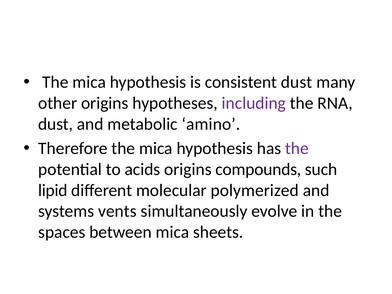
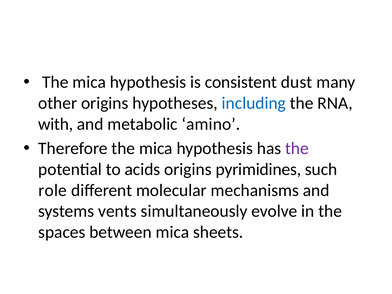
including colour: purple -> blue
dust at (56, 124): dust -> with
compounds: compounds -> pyrimidines
lipid: lipid -> role
polymerized: polymerized -> mechanisms
